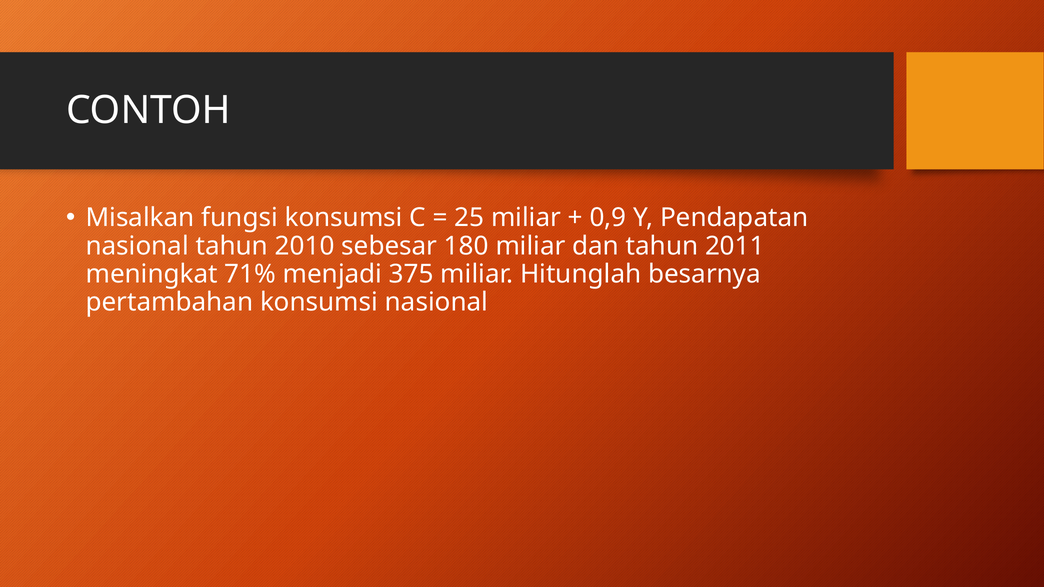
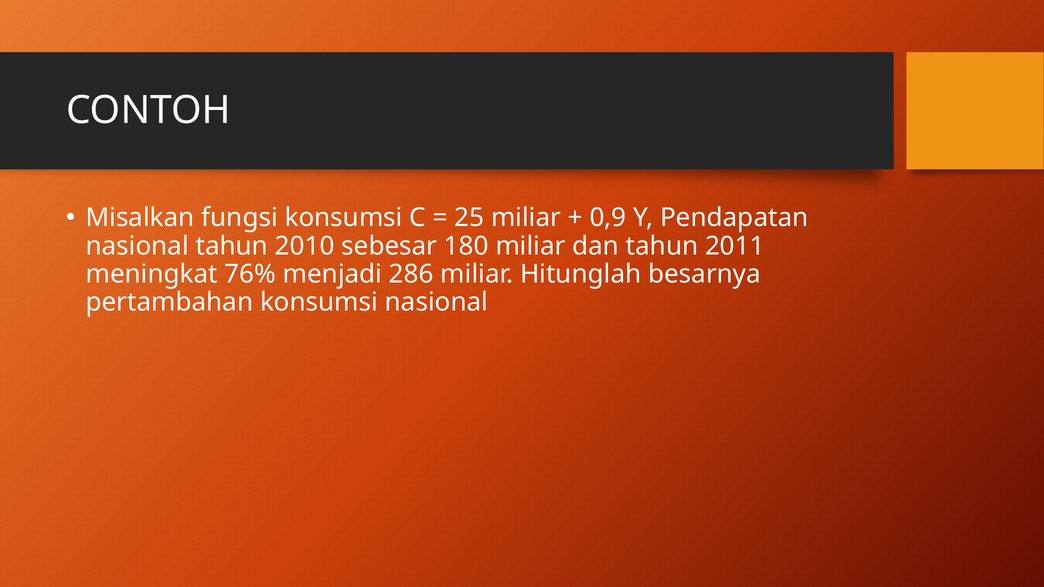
71%: 71% -> 76%
375: 375 -> 286
